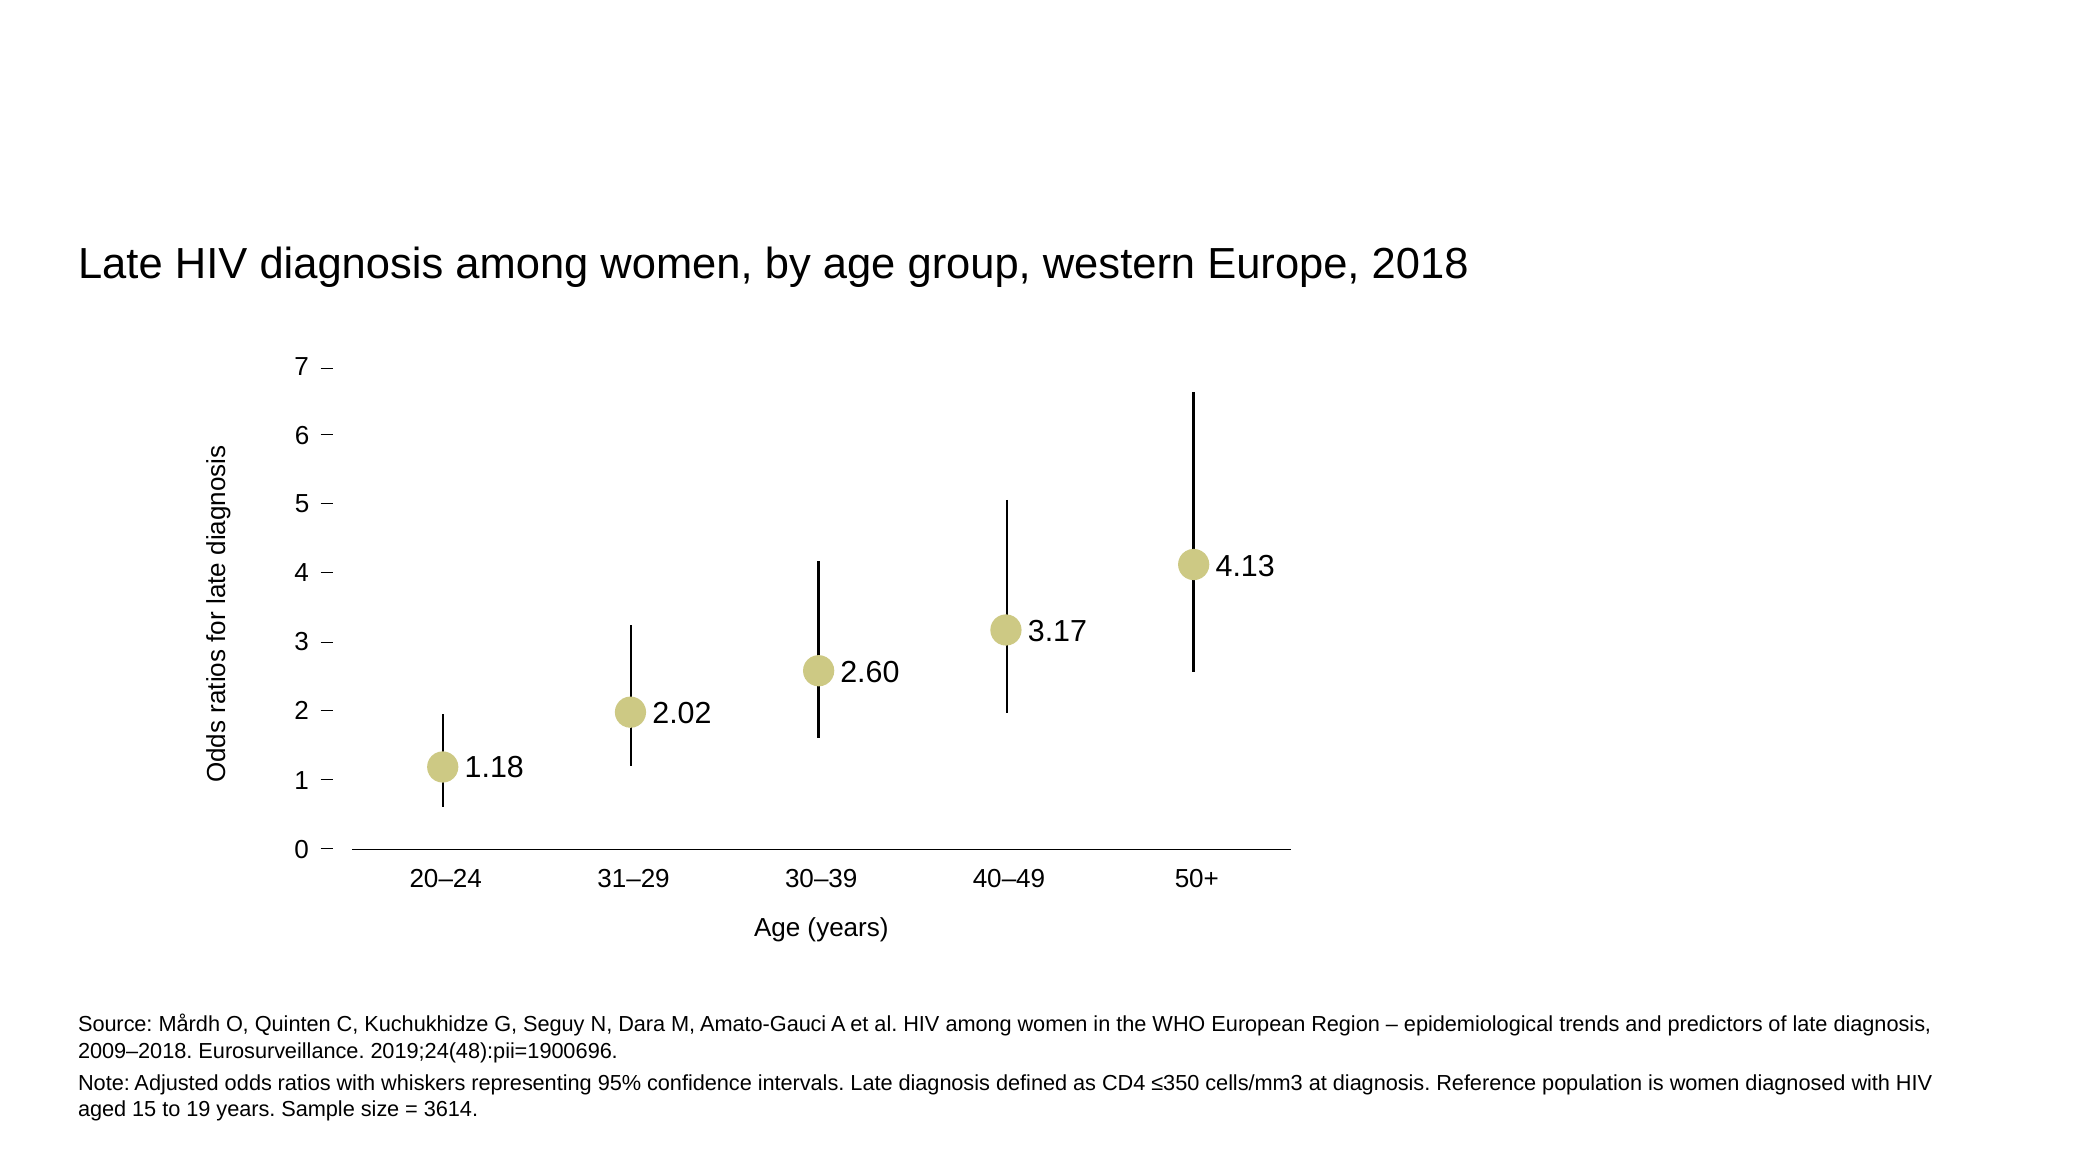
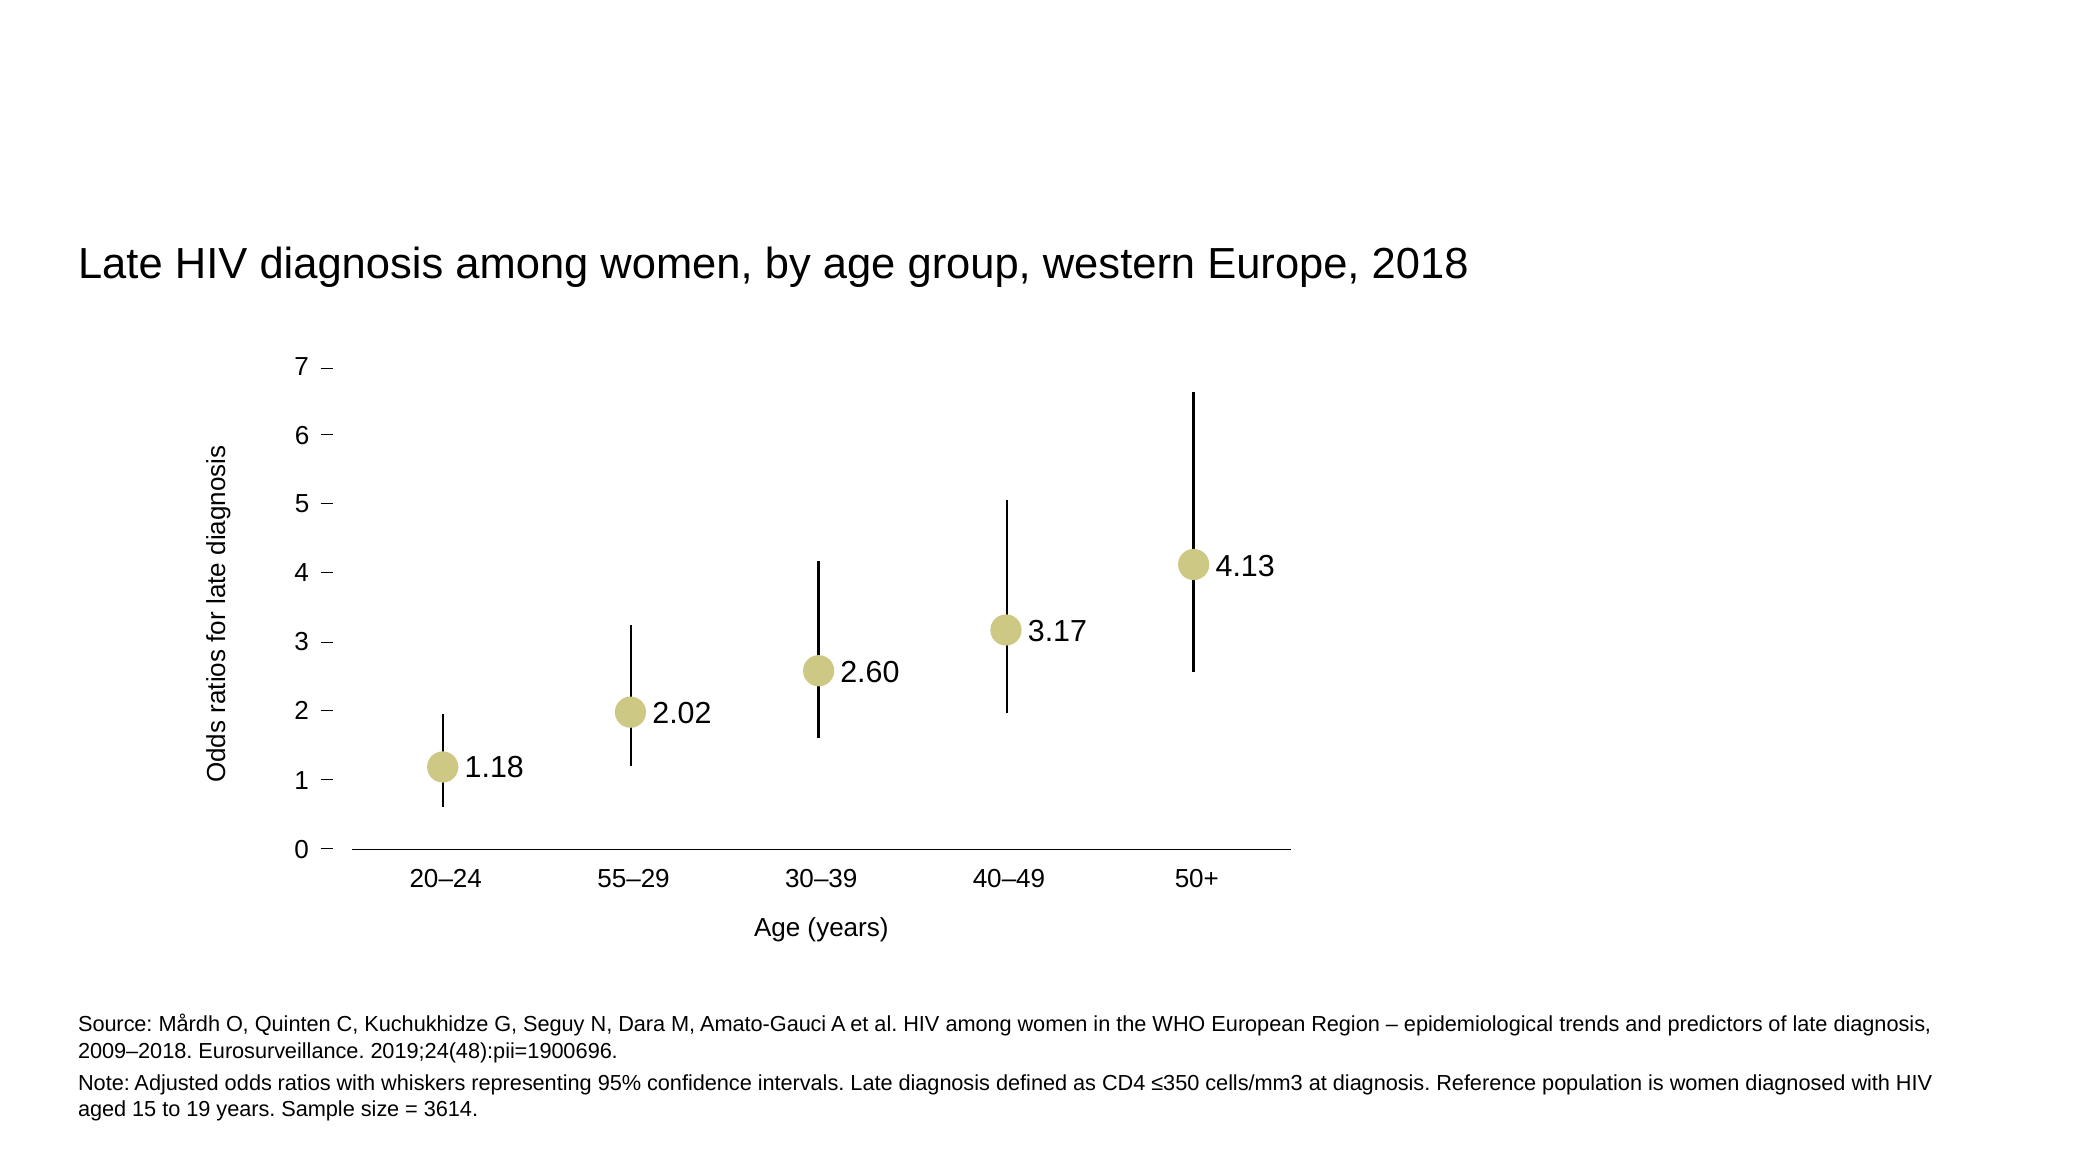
31–29: 31–29 -> 55–29
